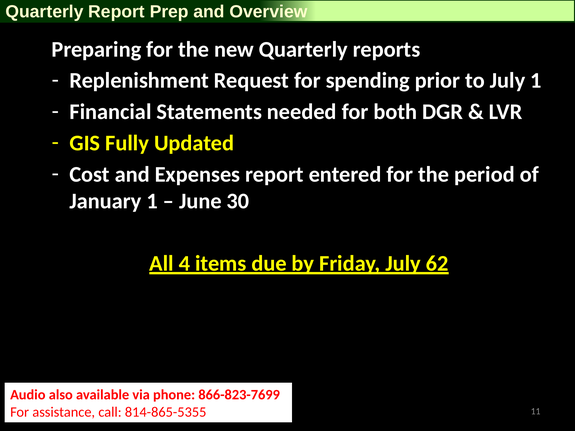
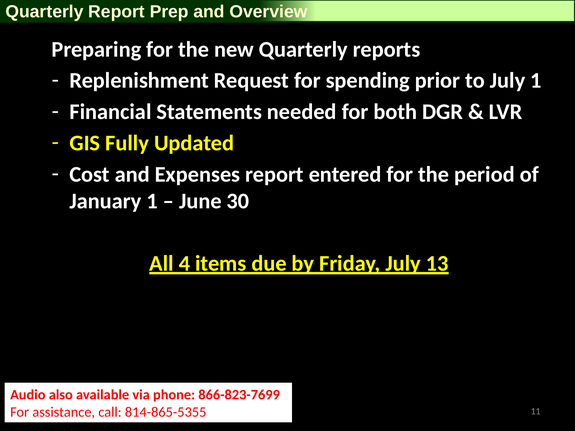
62: 62 -> 13
